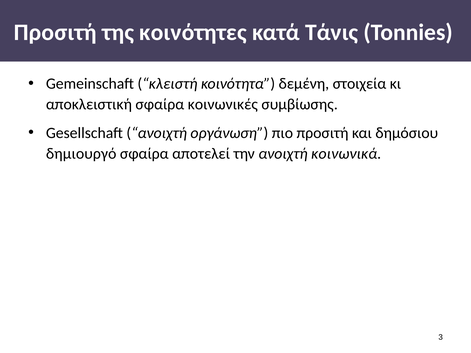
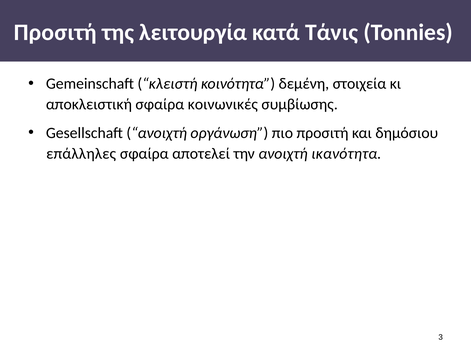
κοινότητες: κοινότητες -> λειτουργία
δημιουργό: δημιουργό -> επάλληλες
κοινωνικά: κοινωνικά -> ικανότητα
